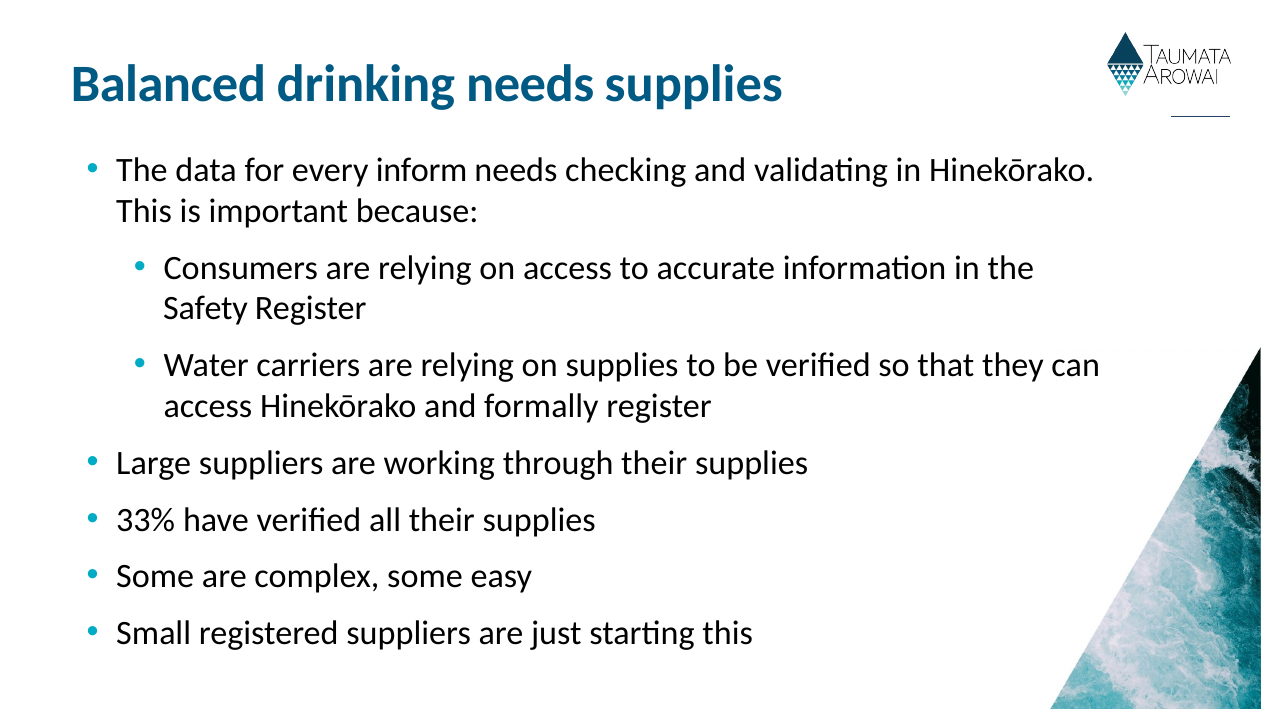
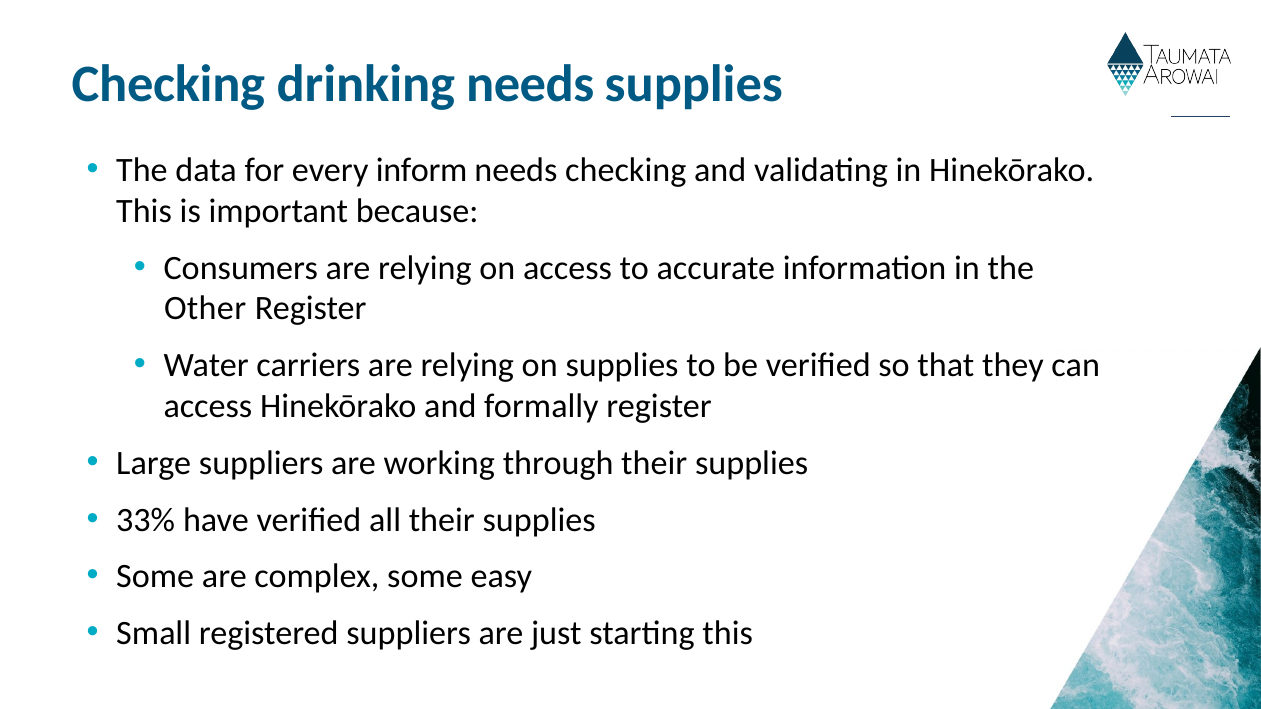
Balanced at (168, 84): Balanced -> Checking
Safety: Safety -> Other
